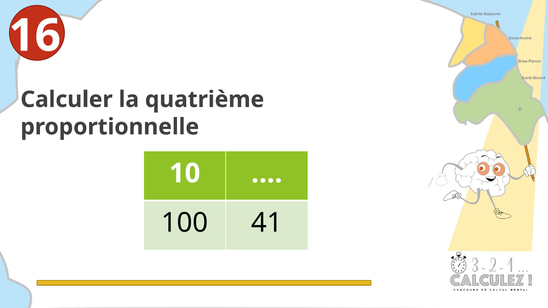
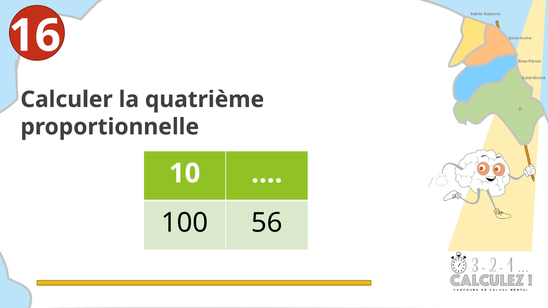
41: 41 -> 56
